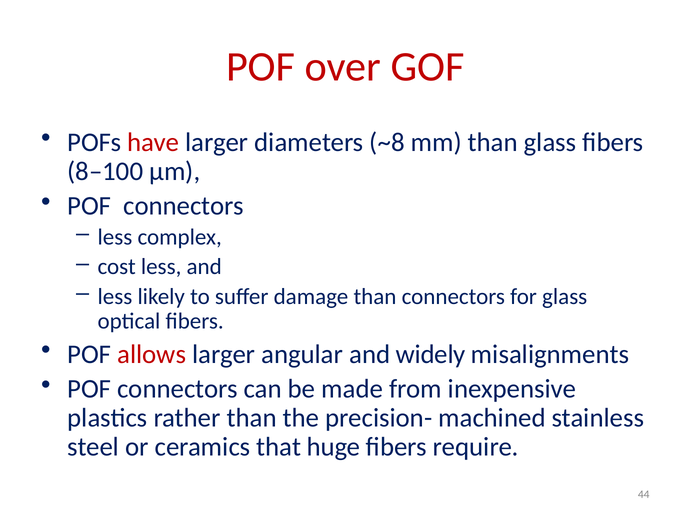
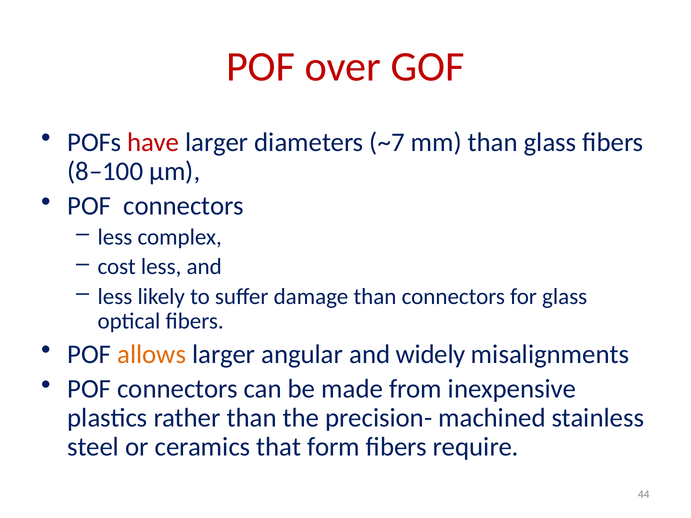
~8: ~8 -> ~7
allows colour: red -> orange
huge: huge -> form
